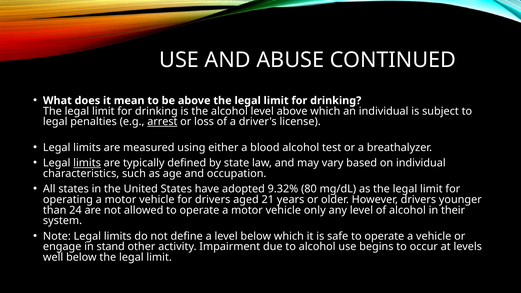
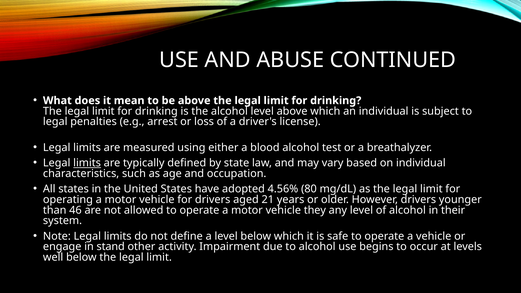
arrest underline: present -> none
9.32%: 9.32% -> 4.56%
24: 24 -> 46
only: only -> they
